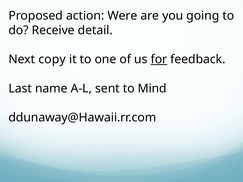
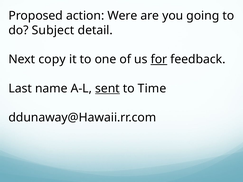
Receive: Receive -> Subject
sent underline: none -> present
Mind: Mind -> Time
